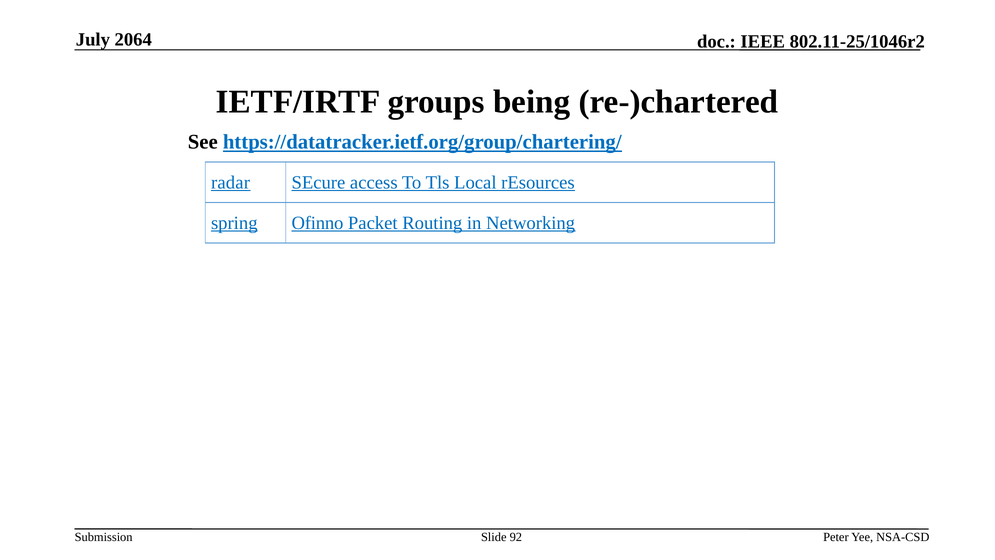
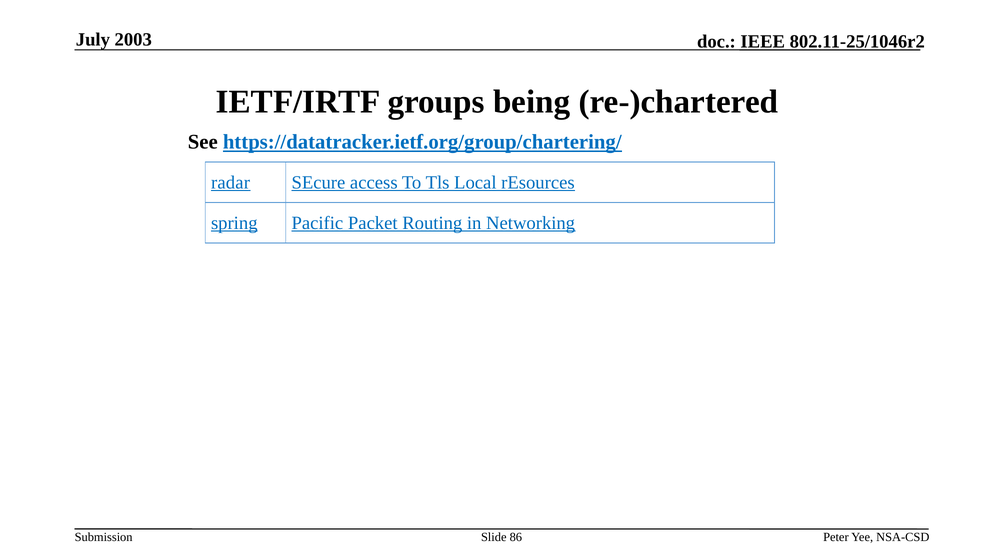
2064: 2064 -> 2003
Ofinno: Ofinno -> Pacific
92: 92 -> 86
